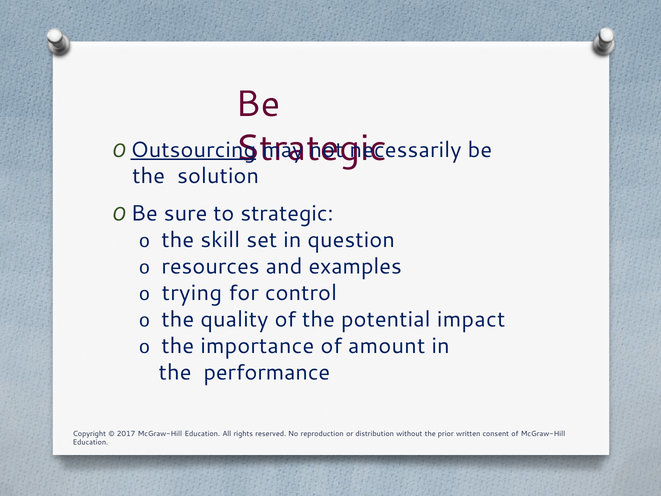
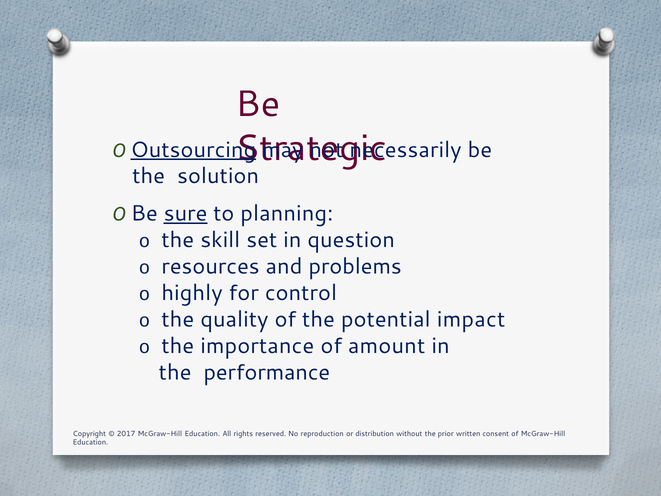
sure underline: none -> present
to strategic: strategic -> planning
examples: examples -> problems
trying: trying -> highly
